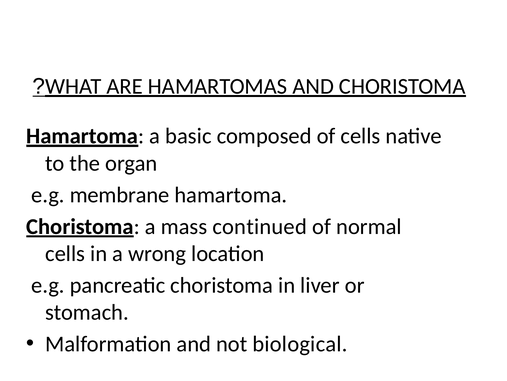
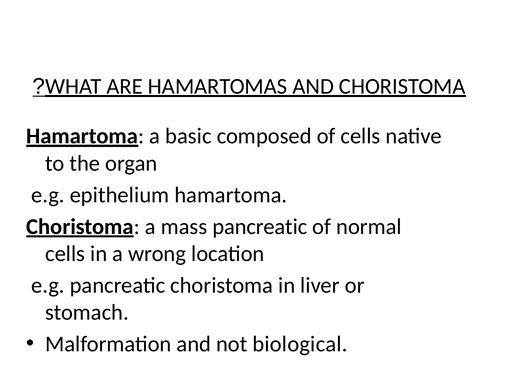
membrane: membrane -> epithelium
mass continued: continued -> pancreatic
